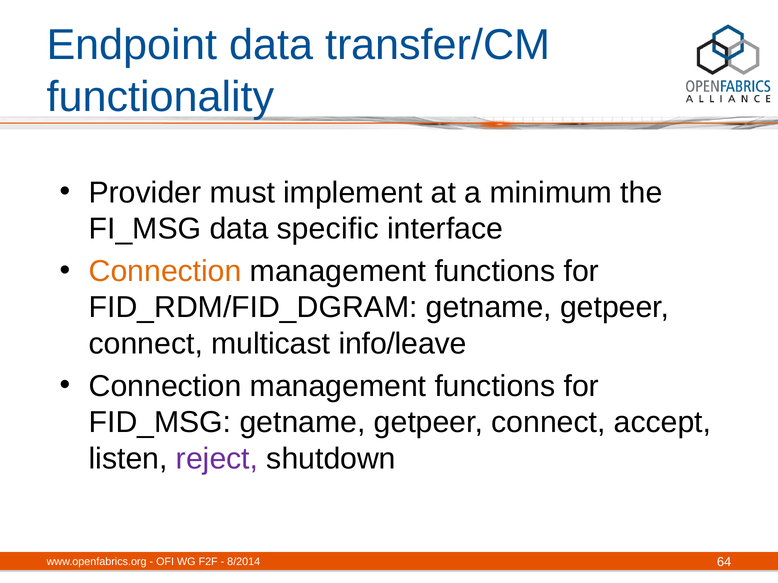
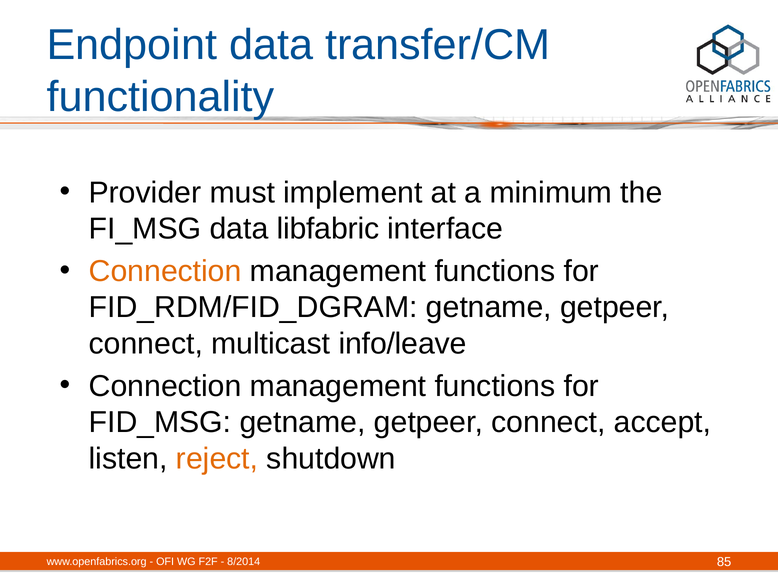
specific: specific -> libfabric
reject colour: purple -> orange
64: 64 -> 85
